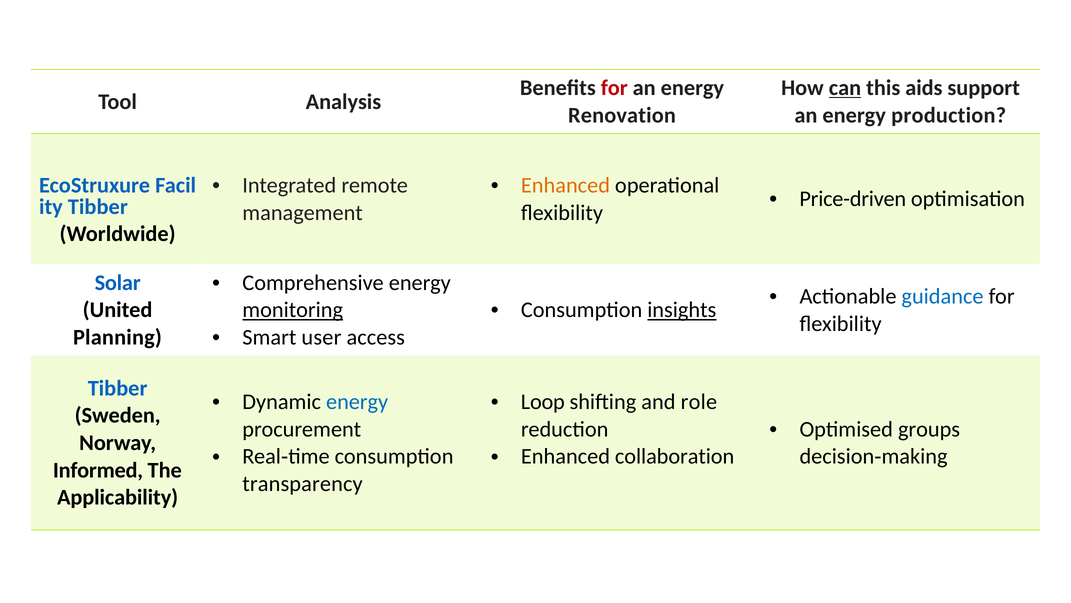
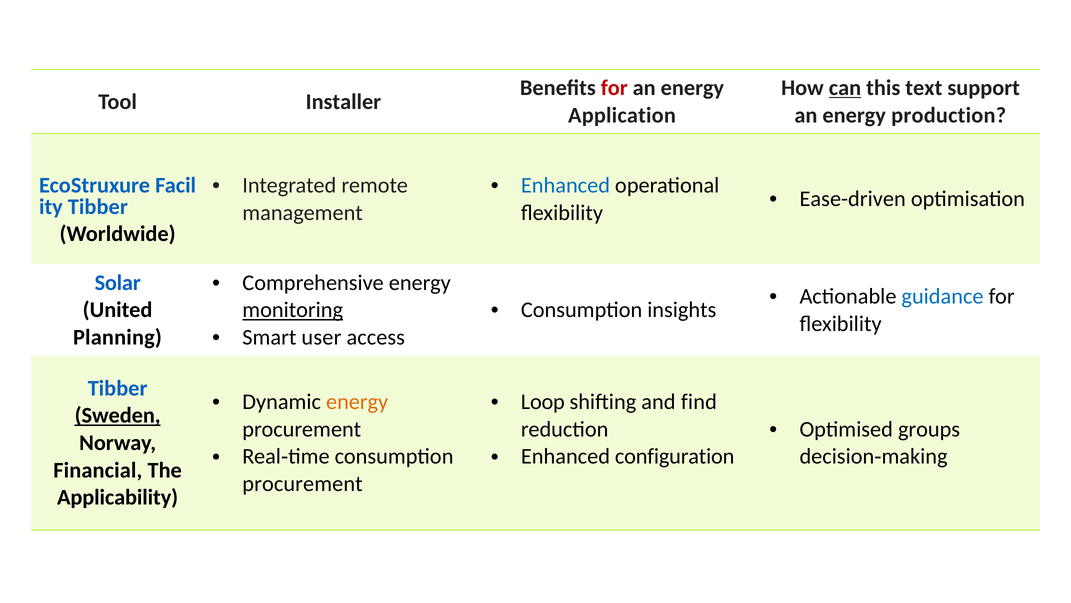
aids: aids -> text
Analysis: Analysis -> Installer
Renovation: Renovation -> Application
Enhanced at (565, 185) colour: orange -> blue
Price-driven: Price-driven -> Ease-driven
insights underline: present -> none
energy at (357, 401) colour: blue -> orange
role: role -> find
Sweden underline: none -> present
collaboration: collaboration -> configuration
Informed: Informed -> Financial
transparency at (303, 483): transparency -> procurement
